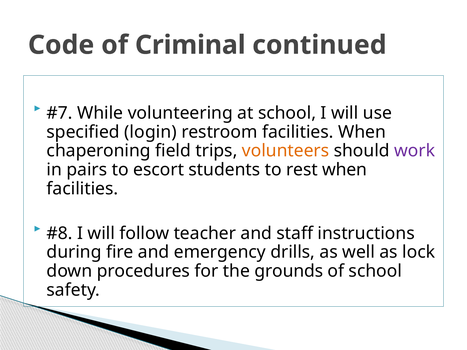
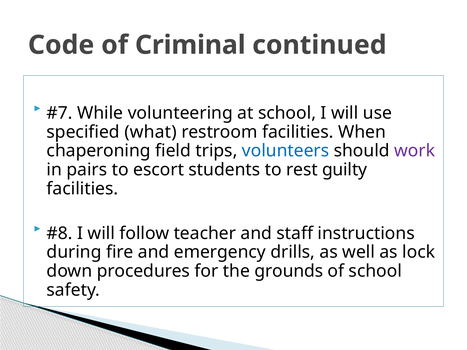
login: login -> what
volunteers colour: orange -> blue
rest when: when -> guilty
